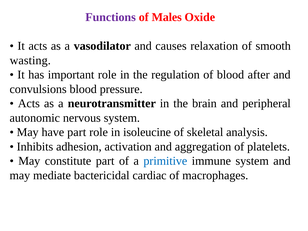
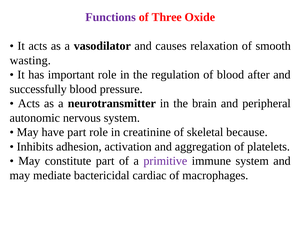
Males: Males -> Three
convulsions: convulsions -> successfully
isoleucine: isoleucine -> creatinine
analysis: analysis -> because
primitive colour: blue -> purple
